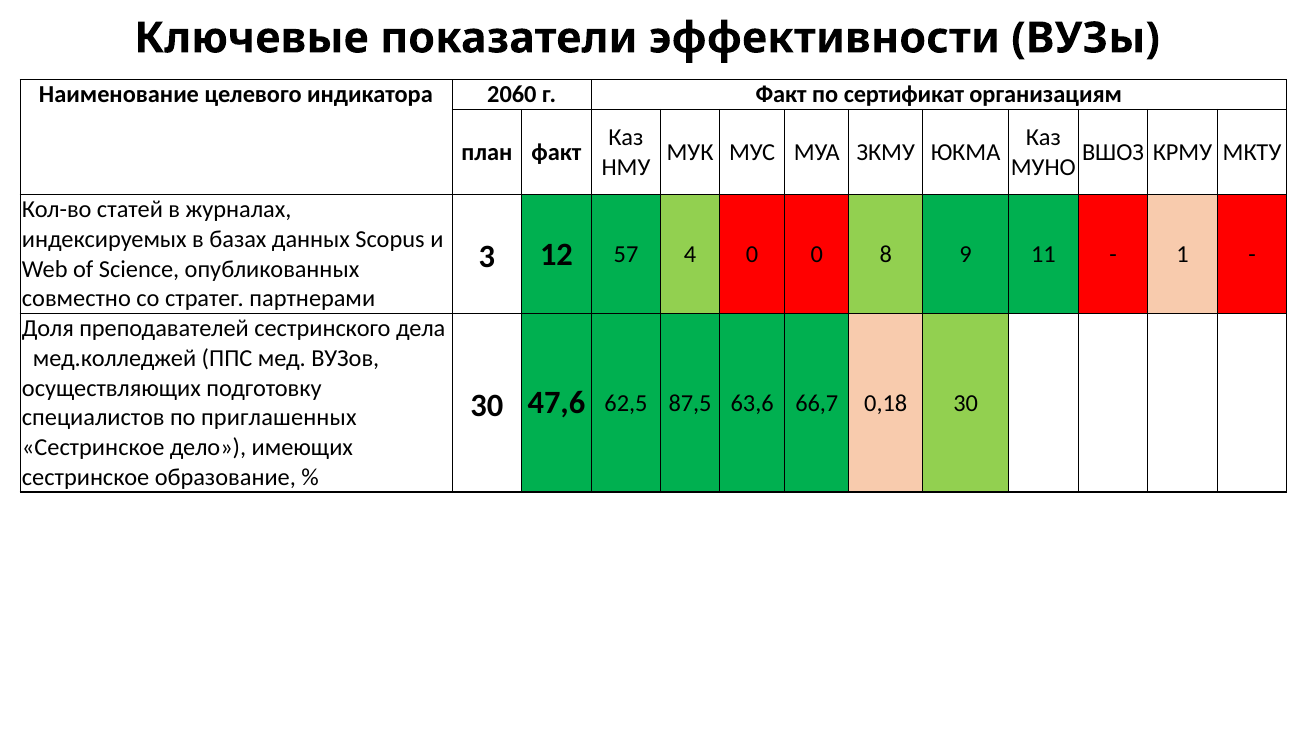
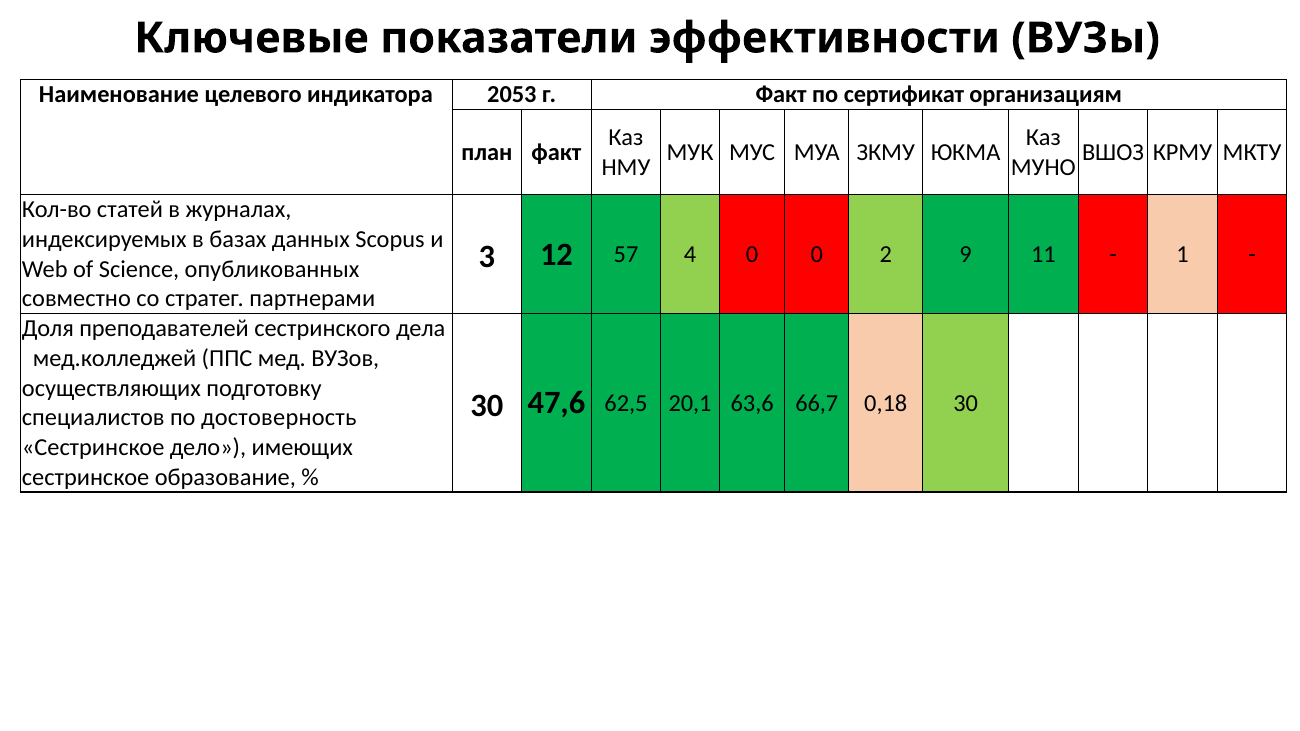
2060: 2060 -> 2053
8: 8 -> 2
87,5: 87,5 -> 20,1
приглашенных: приглашенных -> достоверность
